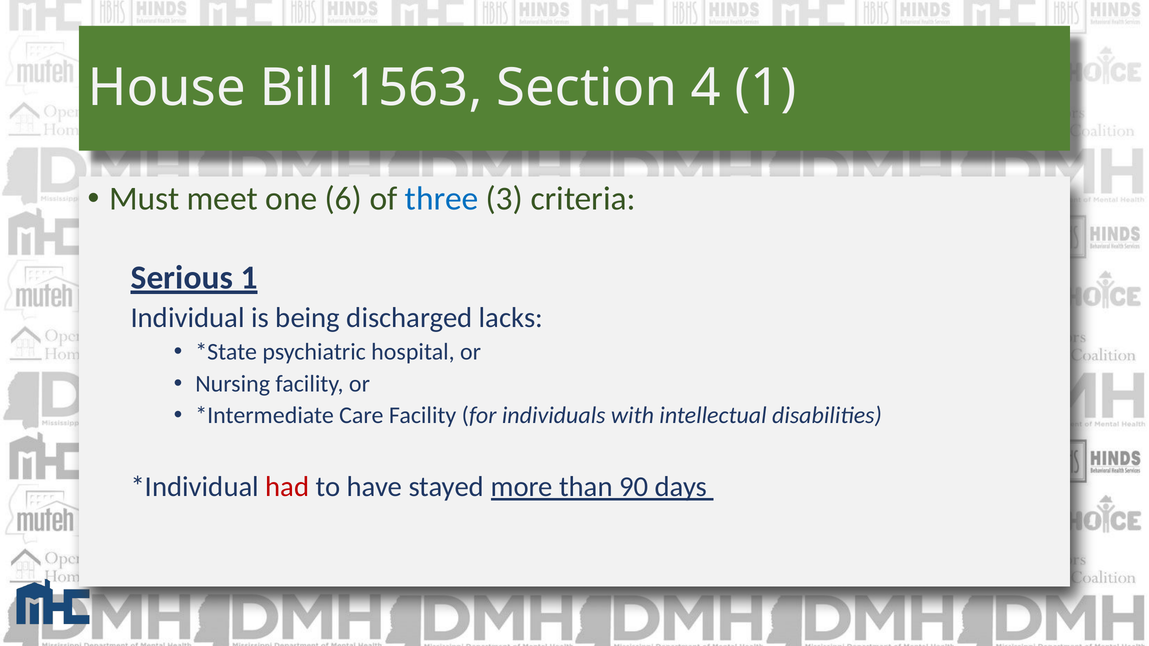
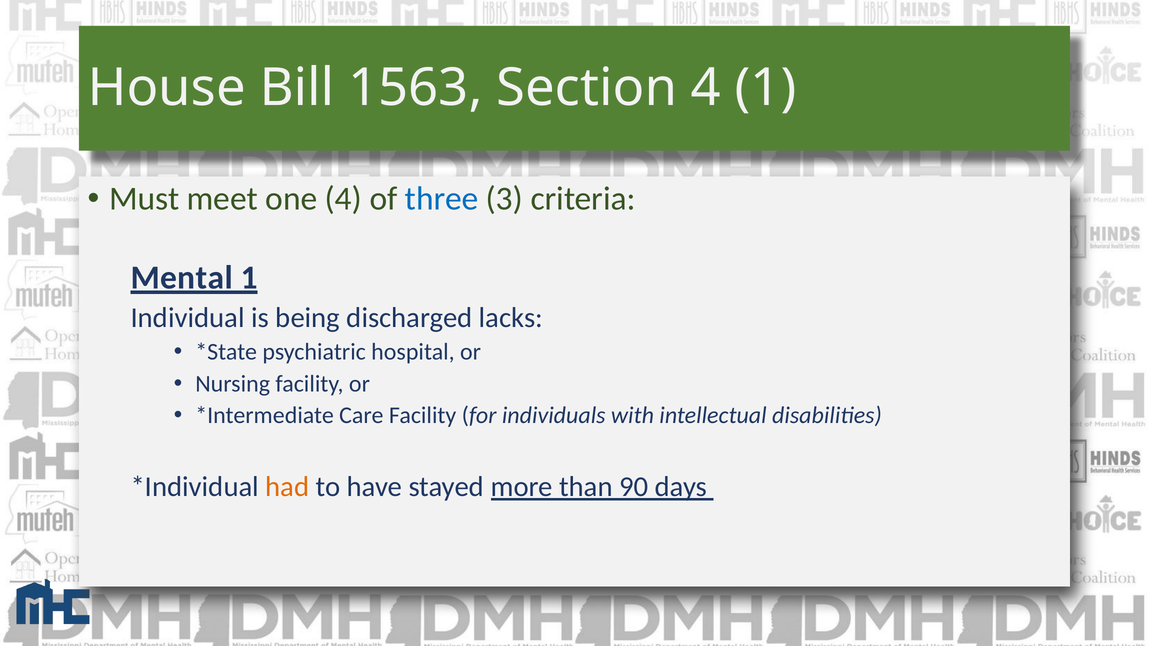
one 6: 6 -> 4
Serious: Serious -> Mental
had colour: red -> orange
